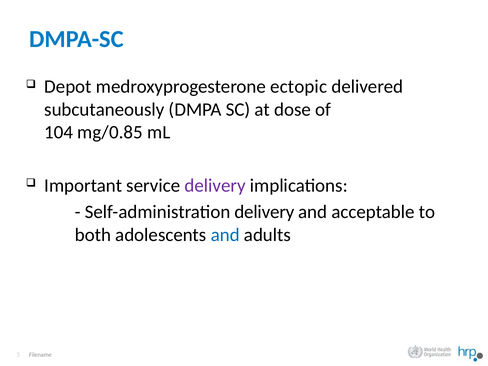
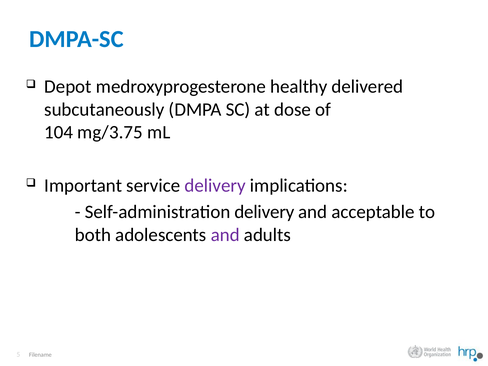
ectopic: ectopic -> healthy
mg/0.85: mg/0.85 -> mg/3.75
and at (225, 235) colour: blue -> purple
